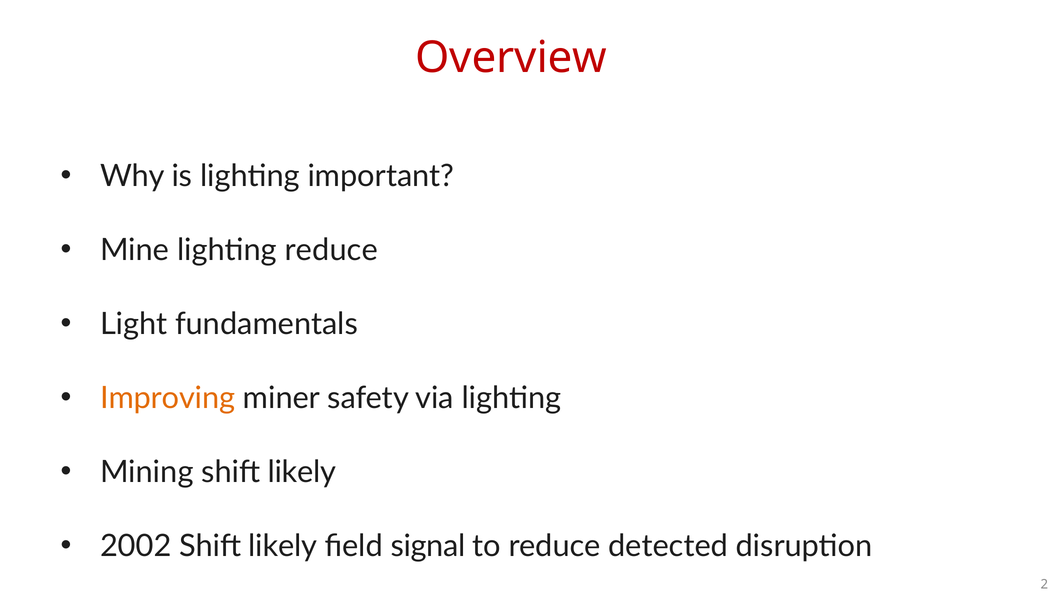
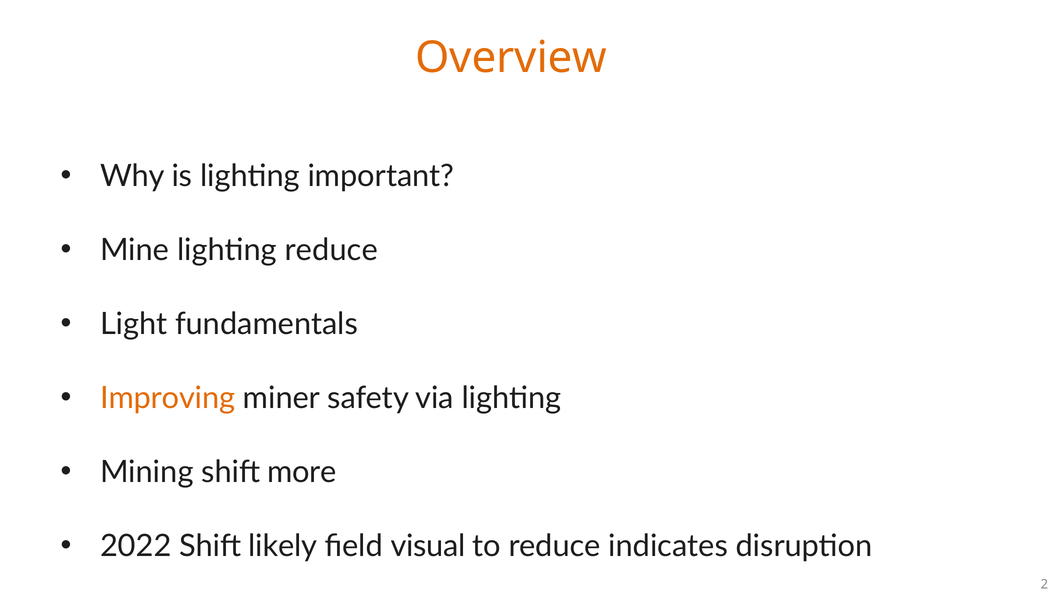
Overview colour: red -> orange
Mining shift likely: likely -> more
2002: 2002 -> 2022
signal: signal -> visual
detected: detected -> indicates
